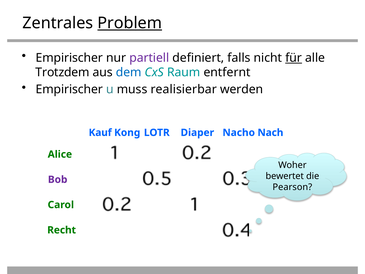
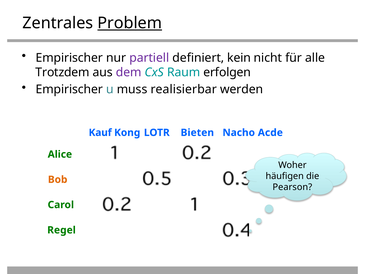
falls: falls -> kein
für underline: present -> none
dem colour: blue -> purple
entfernt: entfernt -> erfolgen
Diaper: Diaper -> Bieten
Nach: Nach -> Acde
bewertet: bewertet -> häufigen
Bob colour: purple -> orange
Recht: Recht -> Regel
